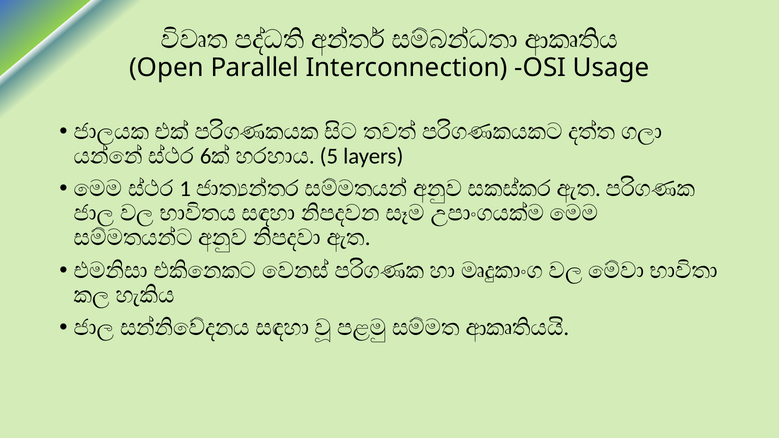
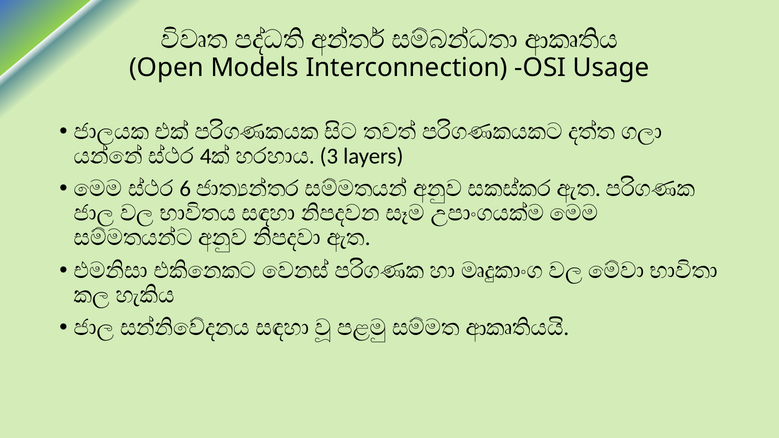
Parallel: Parallel -> Models
6: 6 -> 4
5: 5 -> 3
1 at (185, 189): 1 -> 6
